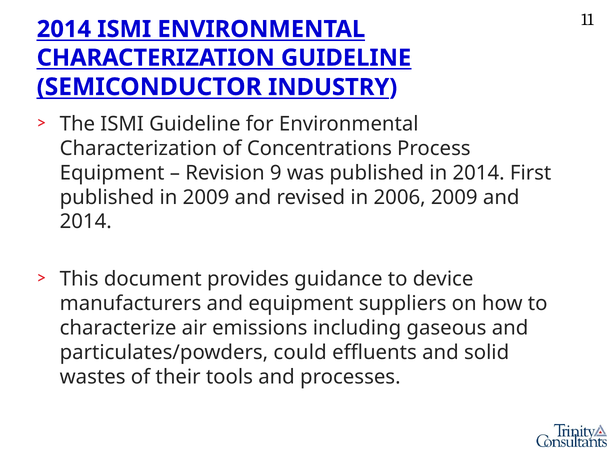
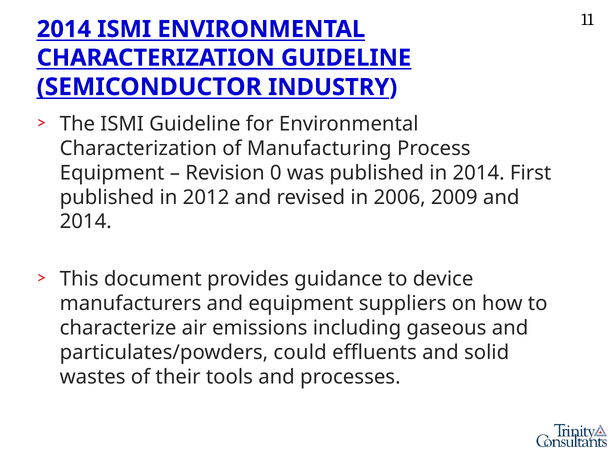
Concentrations: Concentrations -> Manufacturing
9: 9 -> 0
in 2009: 2009 -> 2012
